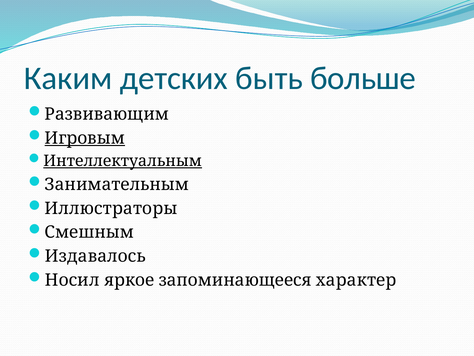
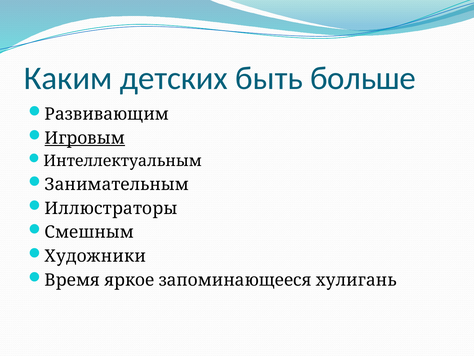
Интеллектуальным underline: present -> none
Издавалось: Издавалось -> Художники
Носил: Носил -> Время
характер: характер -> хулигань
